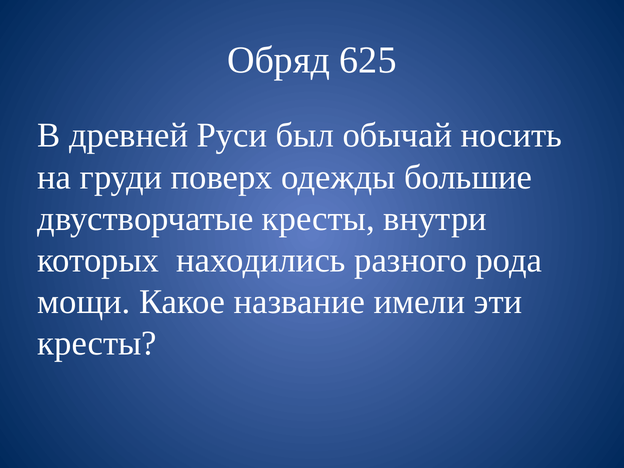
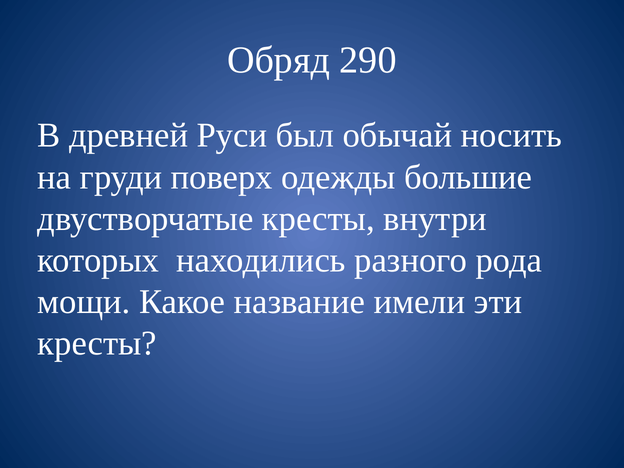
625: 625 -> 290
